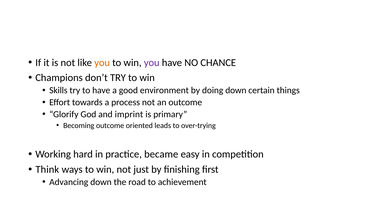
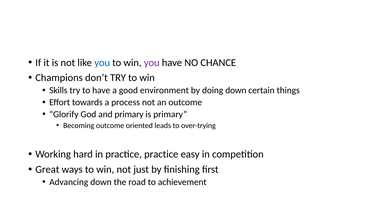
you at (102, 63) colour: orange -> blue
and imprint: imprint -> primary
practice became: became -> practice
Think: Think -> Great
